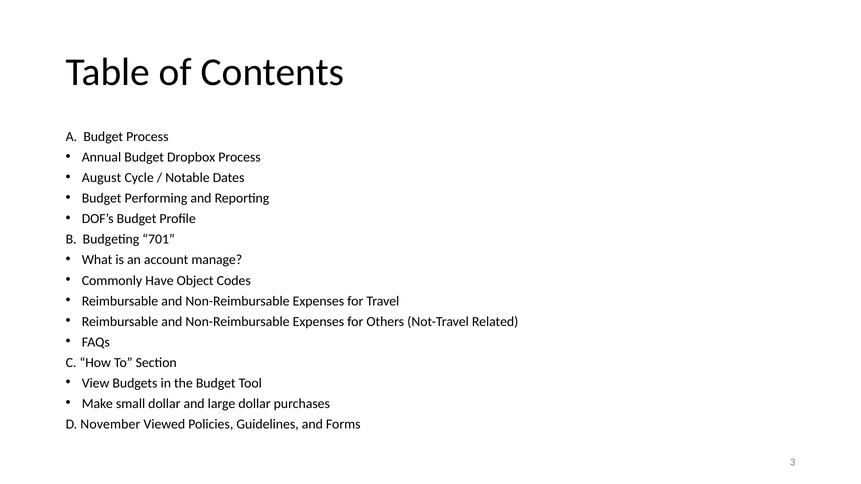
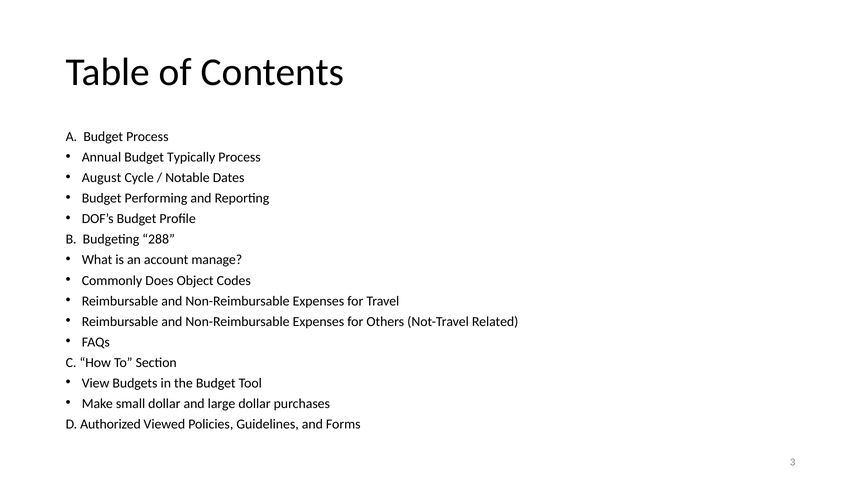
Dropbox: Dropbox -> Typically
701: 701 -> 288
Have: Have -> Does
November: November -> Authorized
